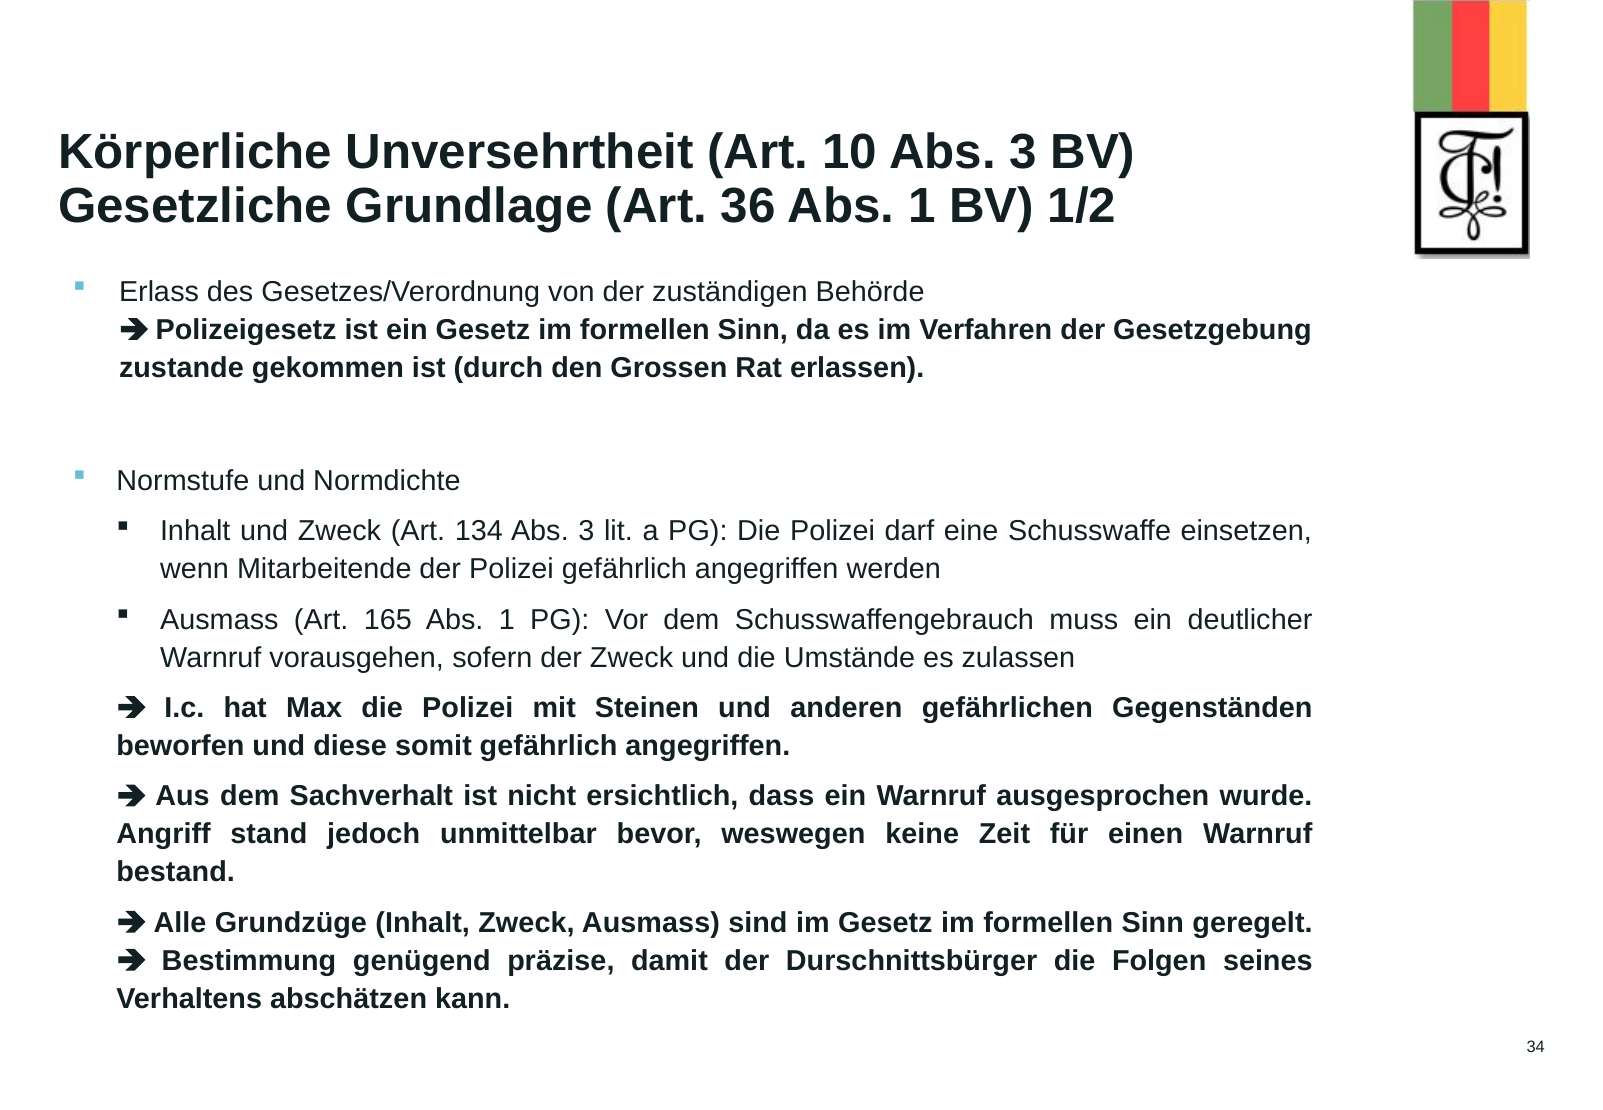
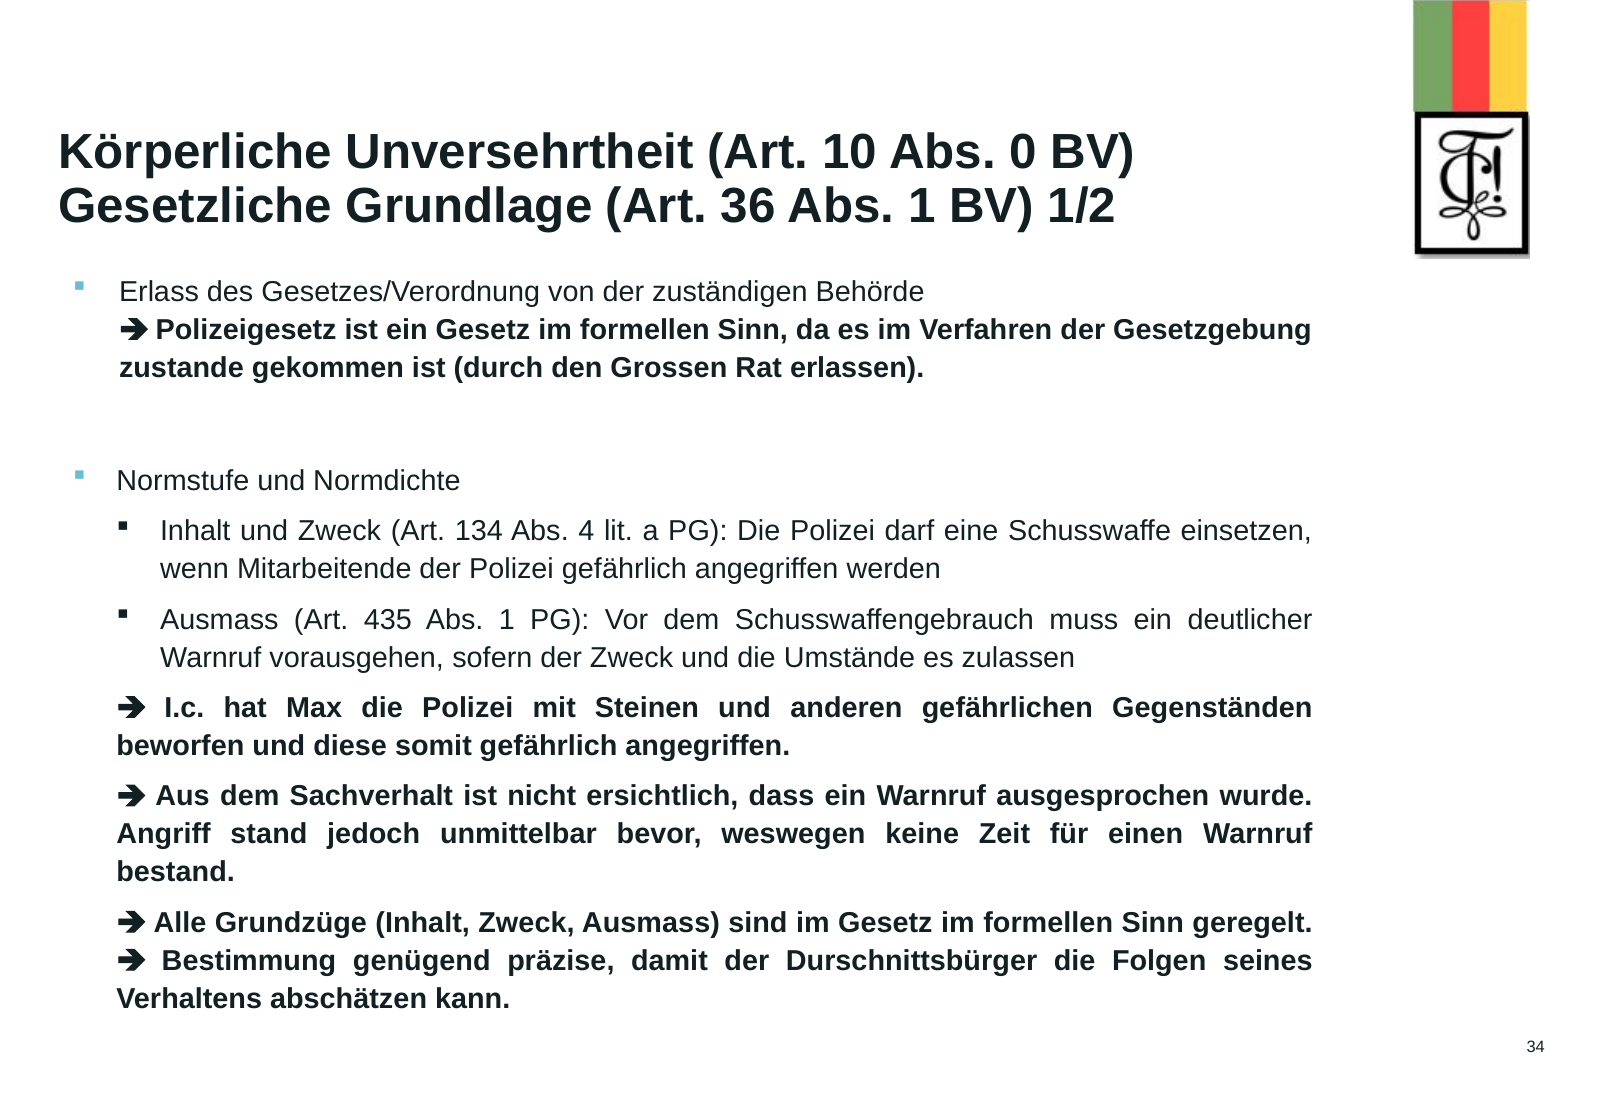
10 Abs 3: 3 -> 0
134 Abs 3: 3 -> 4
165: 165 -> 435
